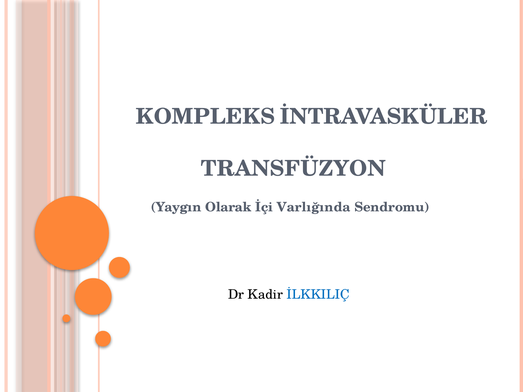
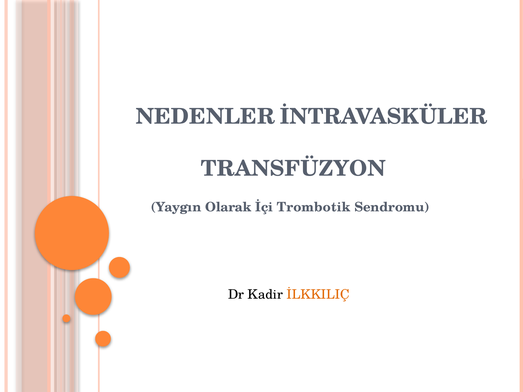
KOMPLEKS: KOMPLEKS -> NEDENLER
Varlığında: Varlığında -> Trombotik
İLKKILIÇ colour: blue -> orange
